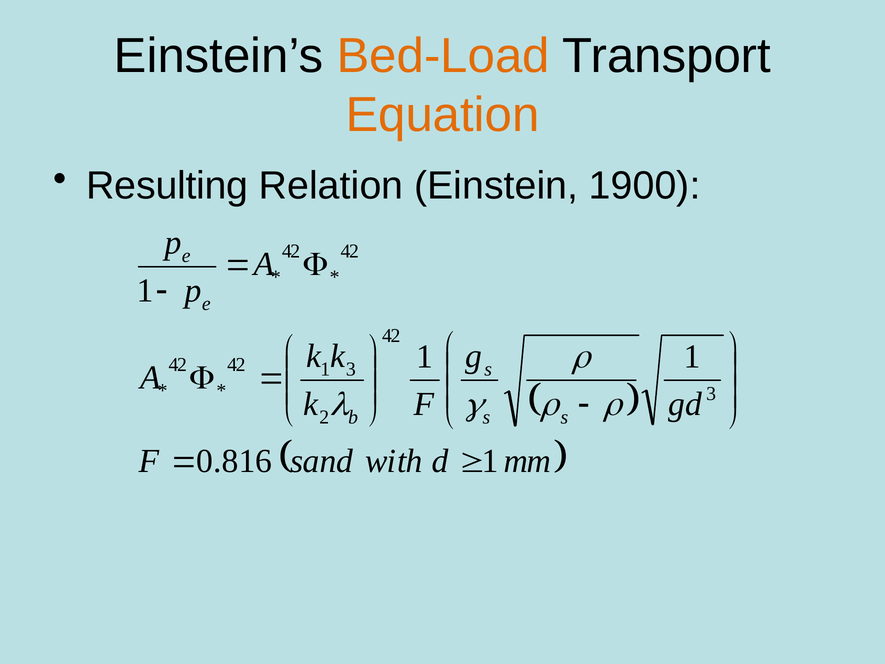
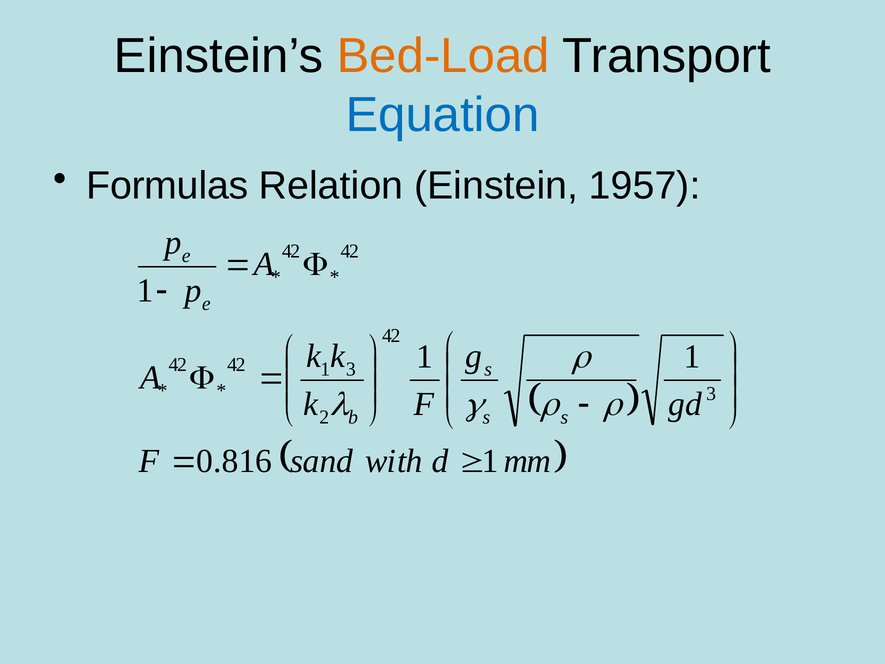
Equation colour: orange -> blue
Resulting: Resulting -> Formulas
1900: 1900 -> 1957
